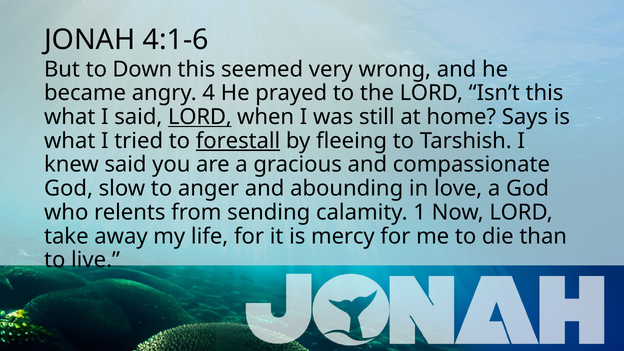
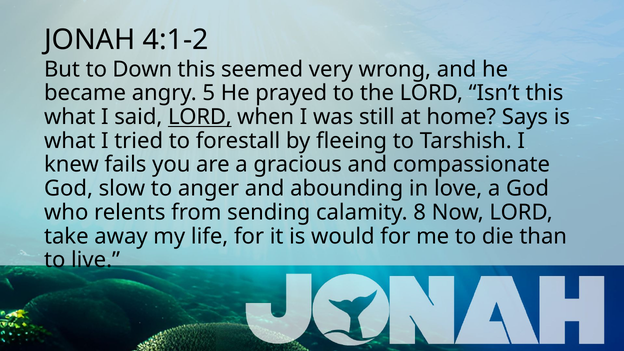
4:1-6: 4:1-6 -> 4:1-2
4: 4 -> 5
forestall underline: present -> none
knew said: said -> fails
1: 1 -> 8
mercy: mercy -> would
